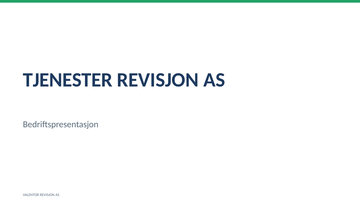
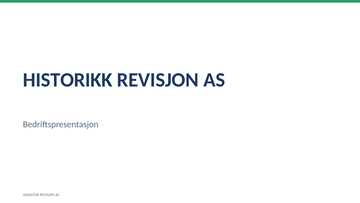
TJENESTER: TJENESTER -> HISTORIKK
